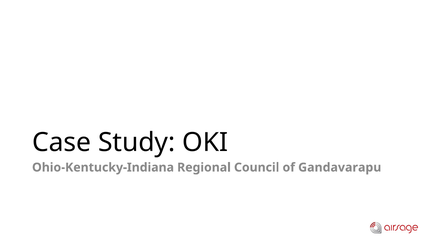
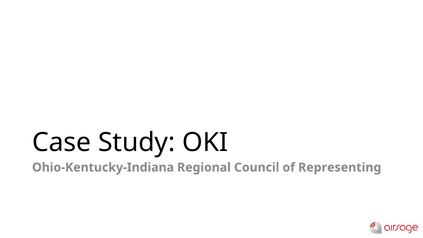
Gandavarapu: Gandavarapu -> Representing
